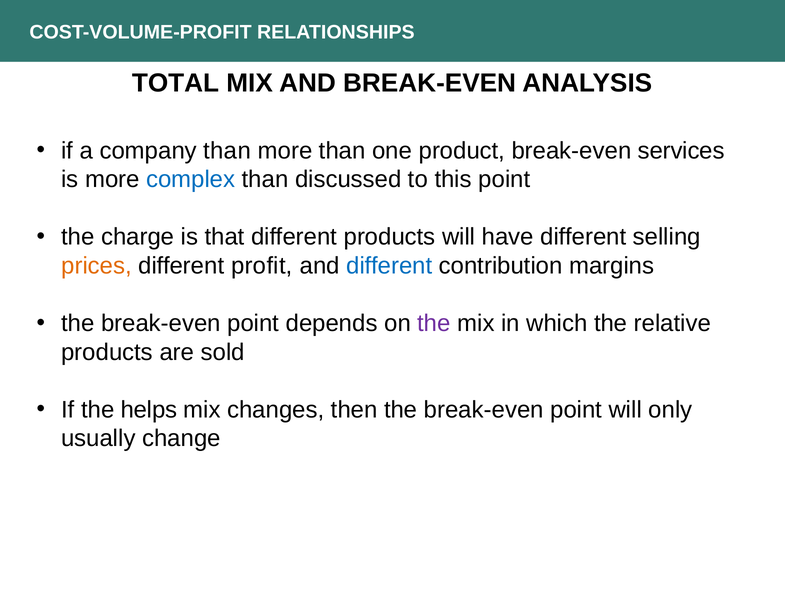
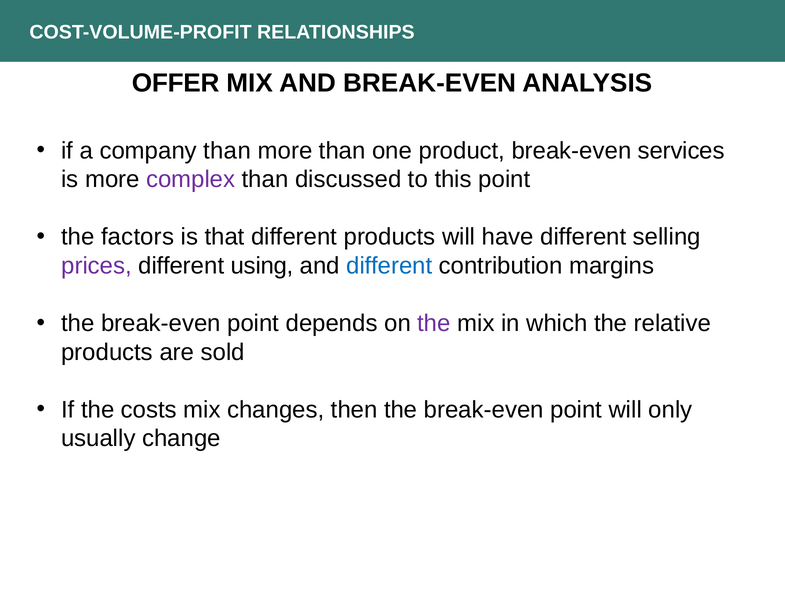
TOTAL: TOTAL -> OFFER
complex colour: blue -> purple
charge: charge -> factors
prices colour: orange -> purple
profit: profit -> using
helps: helps -> costs
